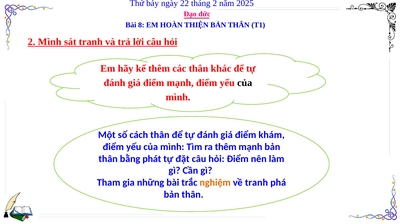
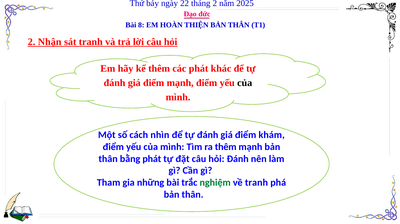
2 Mình: Mình -> Nhận
các thân: thân -> phát
cách thân: thân -> nhìn
hỏi Điểm: Điểm -> Đánh
nghiệm colour: orange -> green
